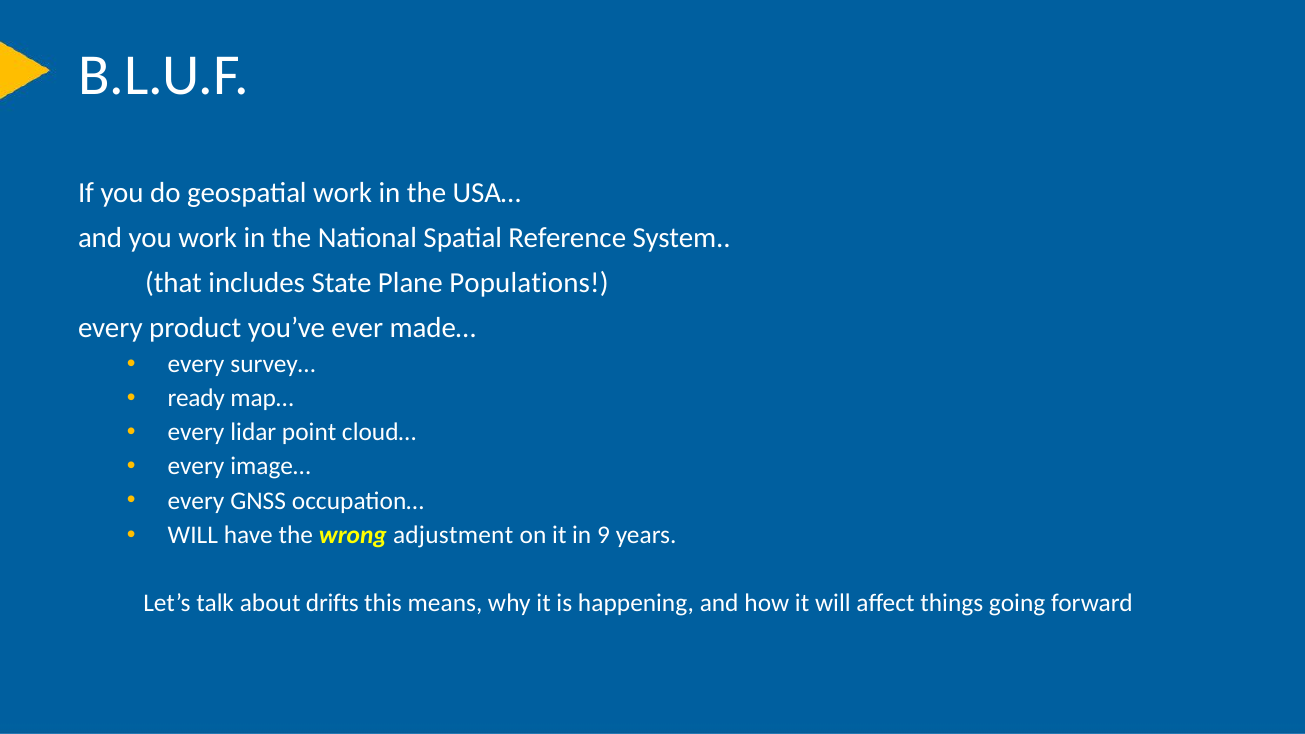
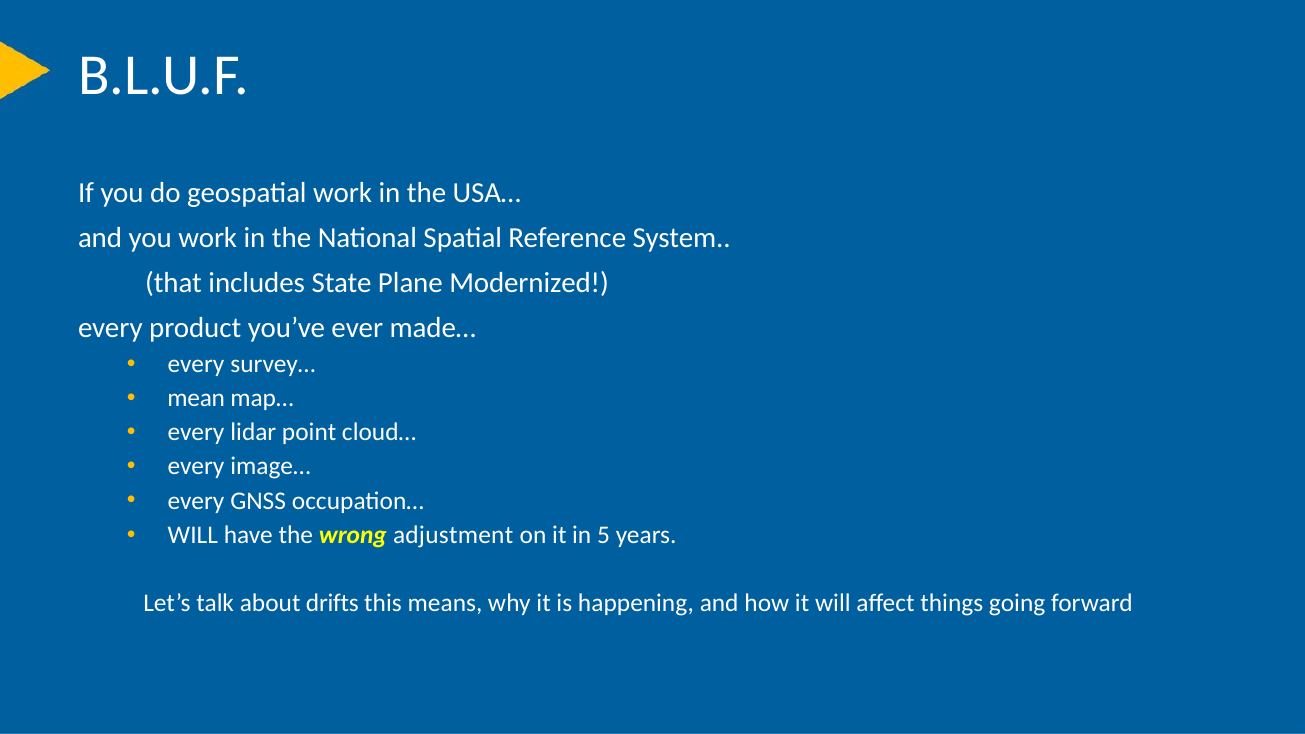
Populations: Populations -> Modernized
ready: ready -> mean
9: 9 -> 5
